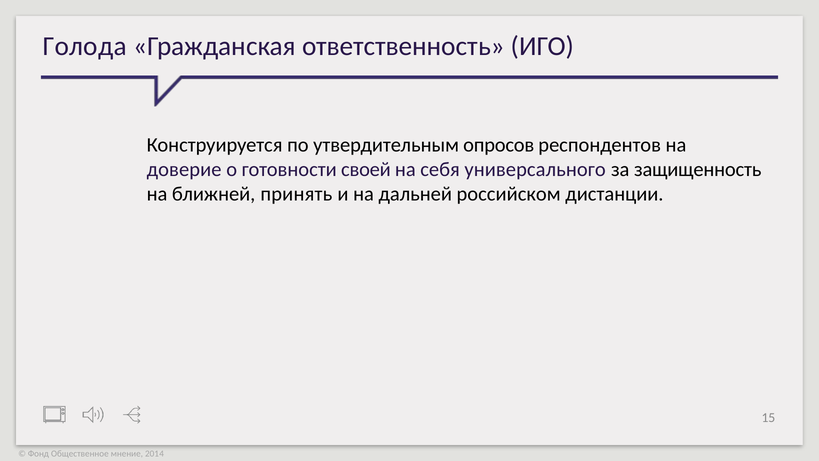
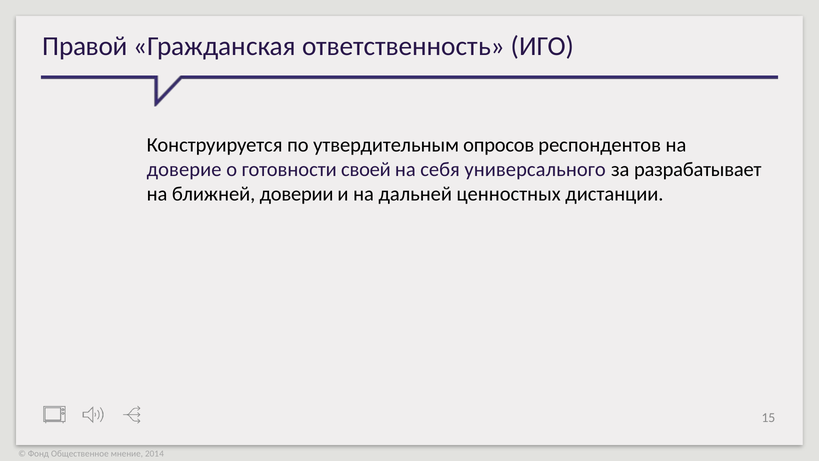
Голода: Голода -> Правой
защищенность: защищенность -> разрабатывает
принять: принять -> доверии
российском: российском -> ценностных
